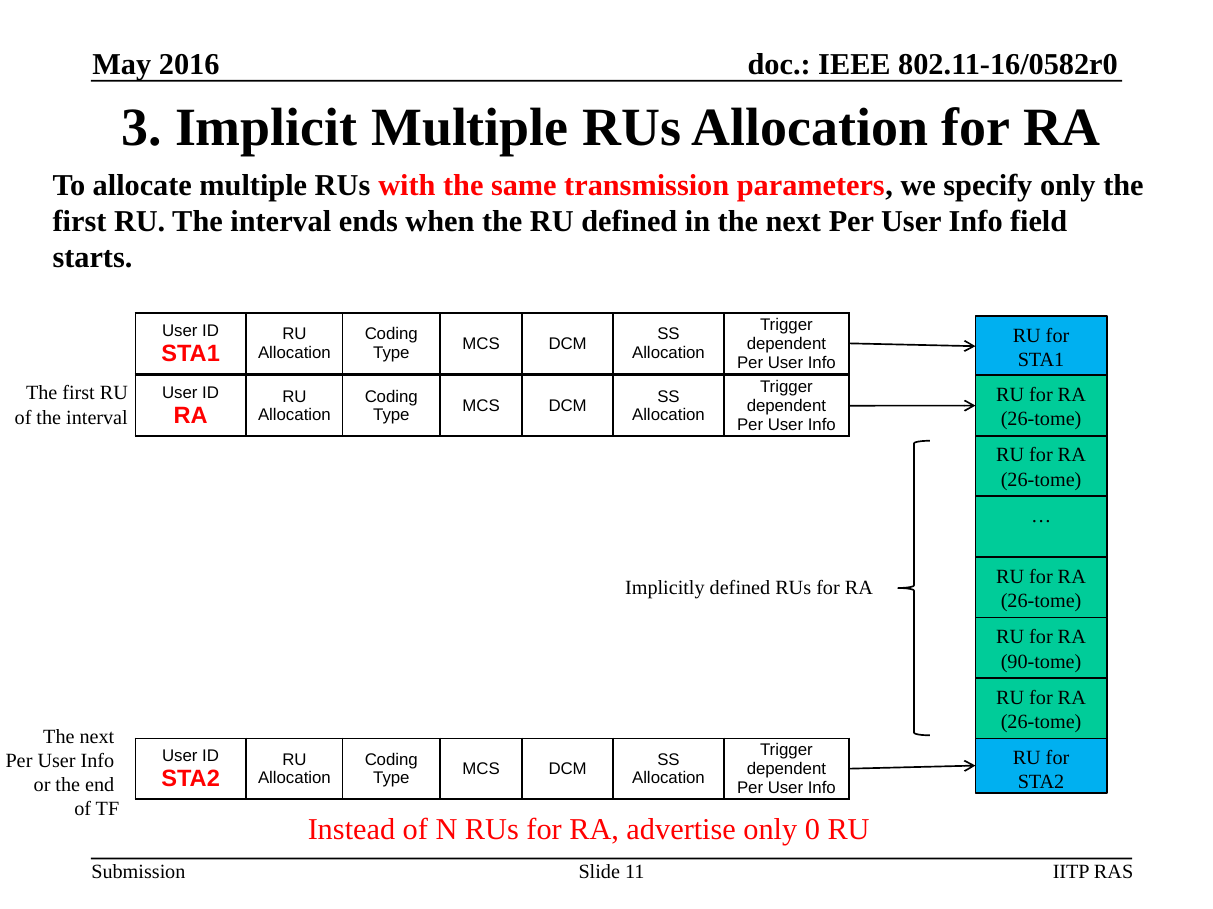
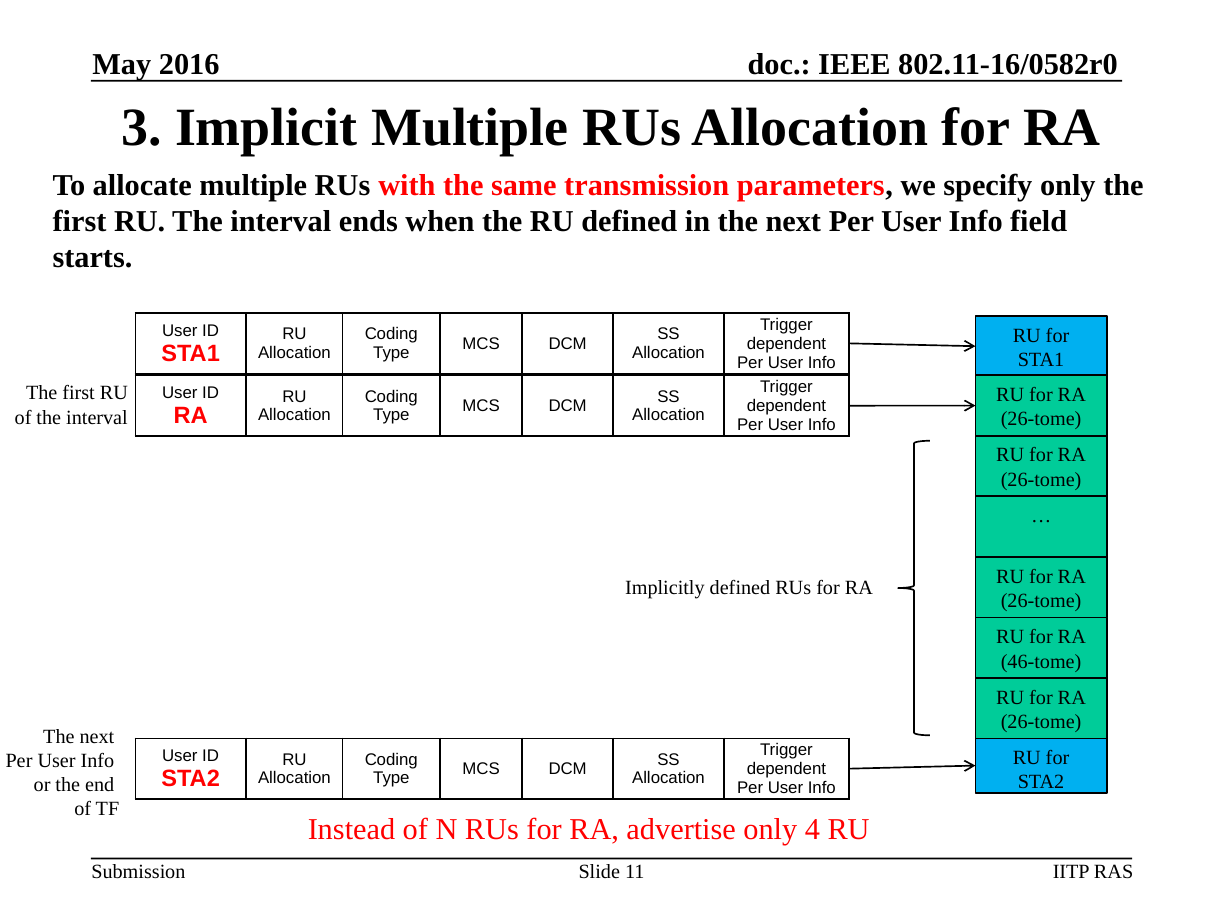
90-tome: 90-tome -> 46-tome
0: 0 -> 4
